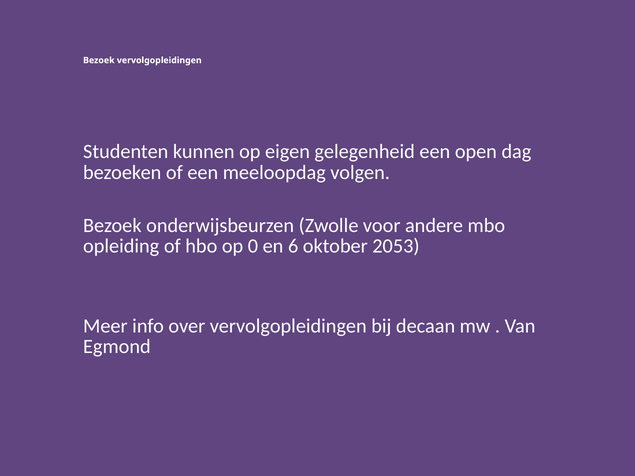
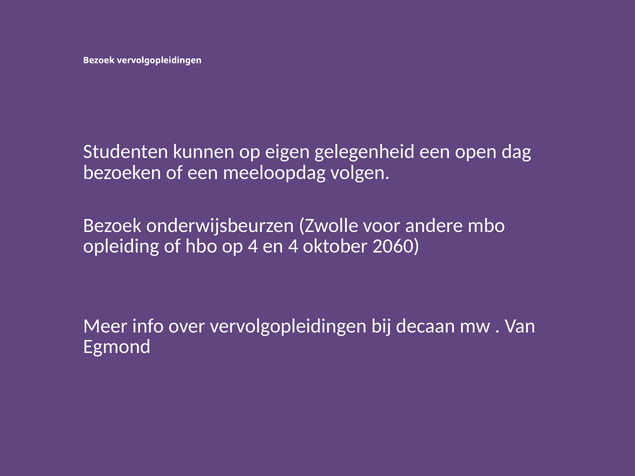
op 0: 0 -> 4
en 6: 6 -> 4
2053: 2053 -> 2060
